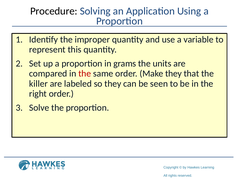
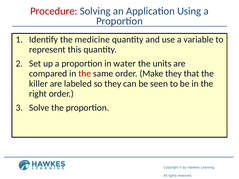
Procedure colour: black -> red
improper: improper -> medicine
grams: grams -> water
